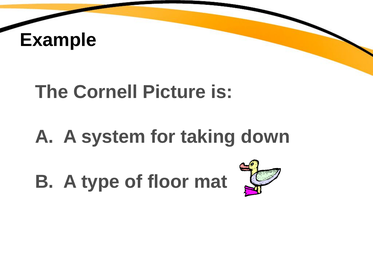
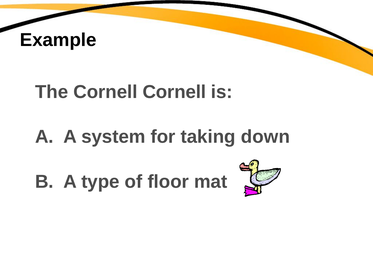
Cornell Picture: Picture -> Cornell
